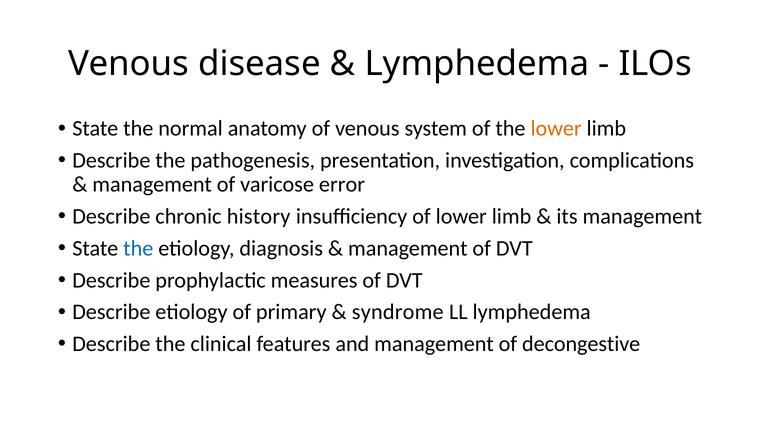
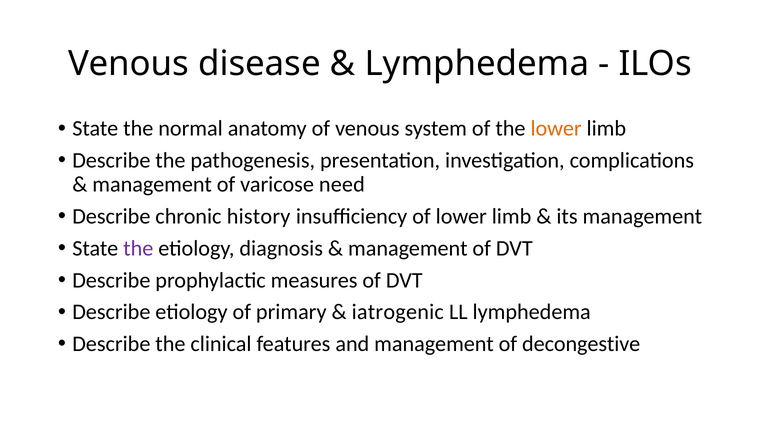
error: error -> need
the at (138, 248) colour: blue -> purple
syndrome: syndrome -> iatrogenic
